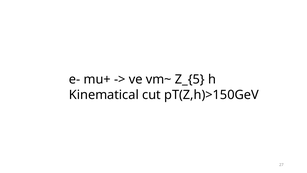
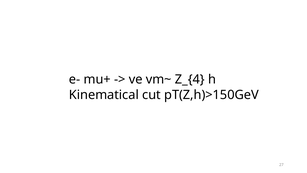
Z_{5: Z_{5 -> Z_{4
